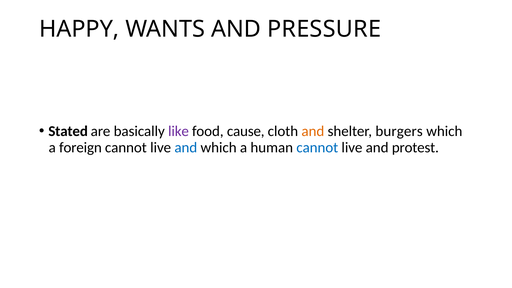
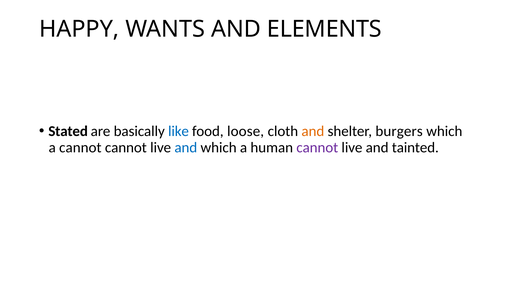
PRESSURE: PRESSURE -> ELEMENTS
like colour: purple -> blue
cause: cause -> loose
a foreign: foreign -> cannot
cannot at (317, 147) colour: blue -> purple
protest: protest -> tainted
